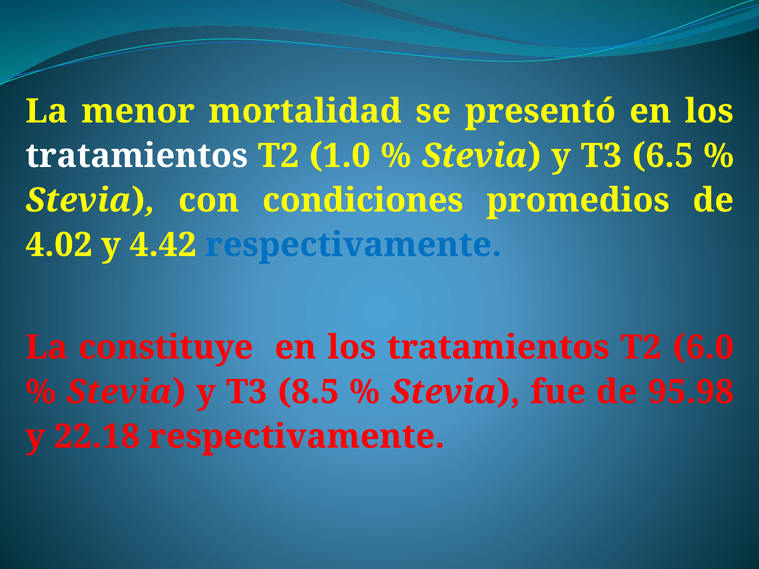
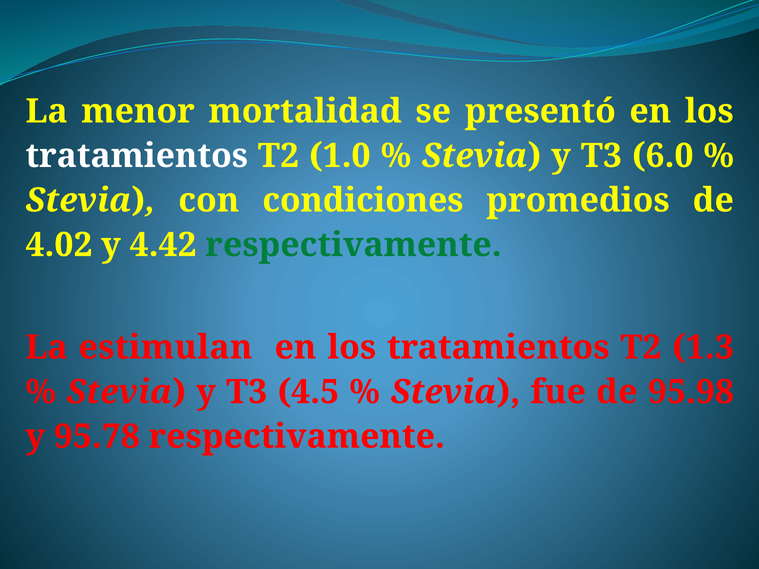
6.5: 6.5 -> 6.0
respectivamente at (354, 245) colour: blue -> green
constituye: constituye -> estimulan
6.0: 6.0 -> 1.3
8.5: 8.5 -> 4.5
22.18: 22.18 -> 95.78
